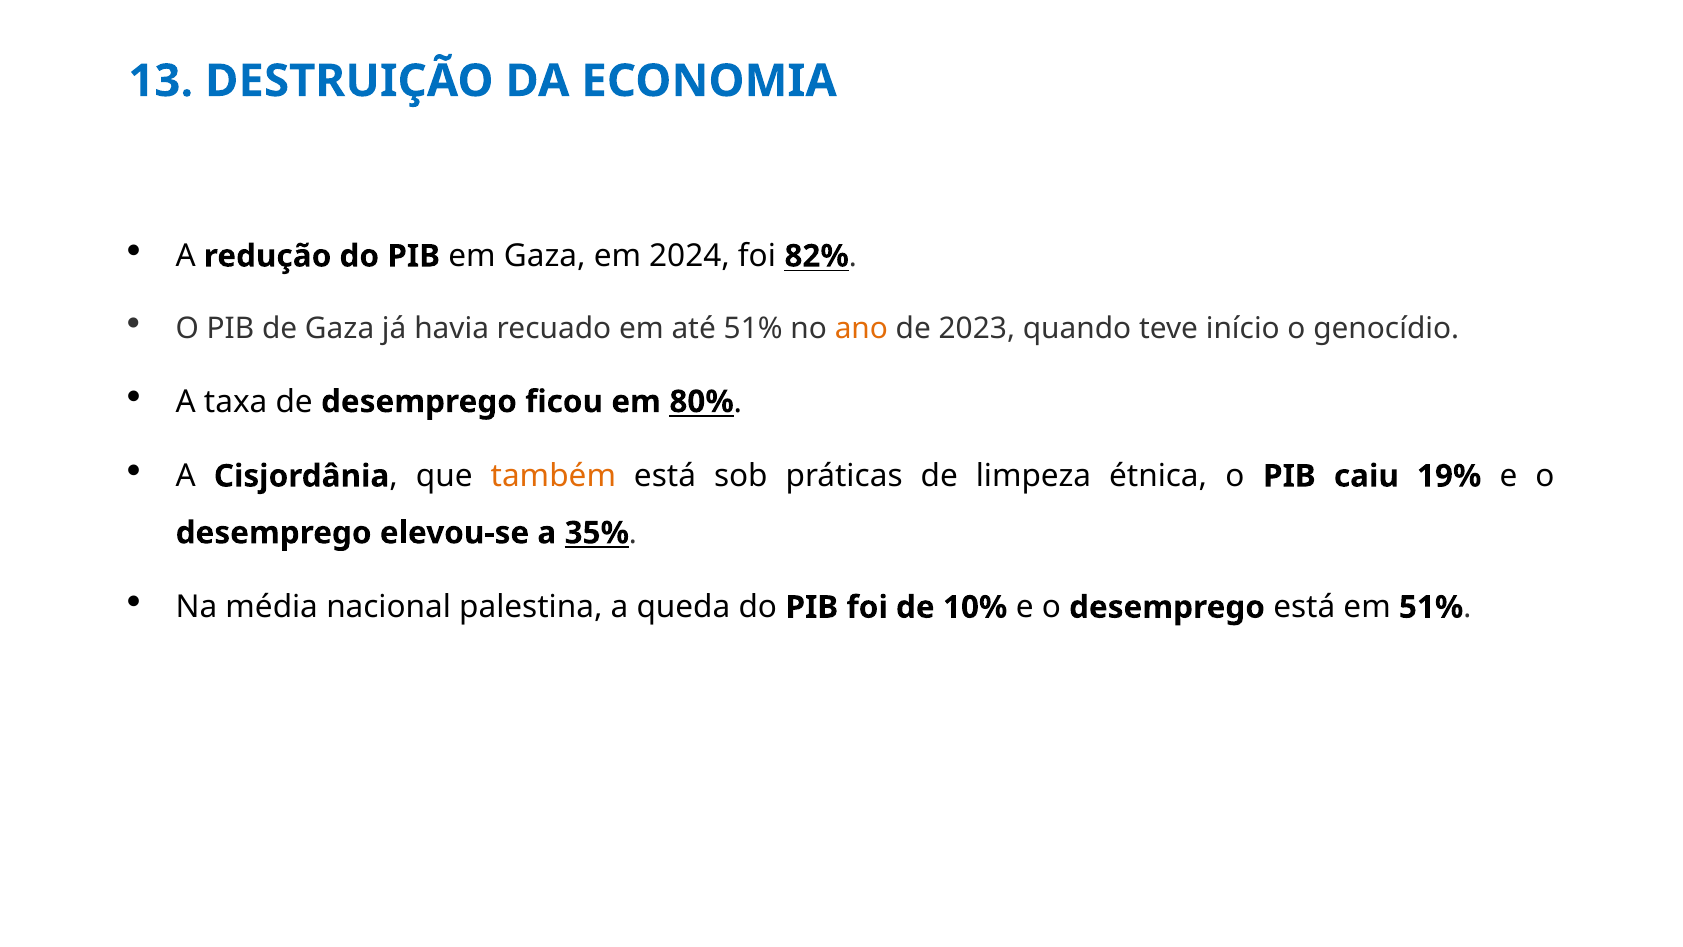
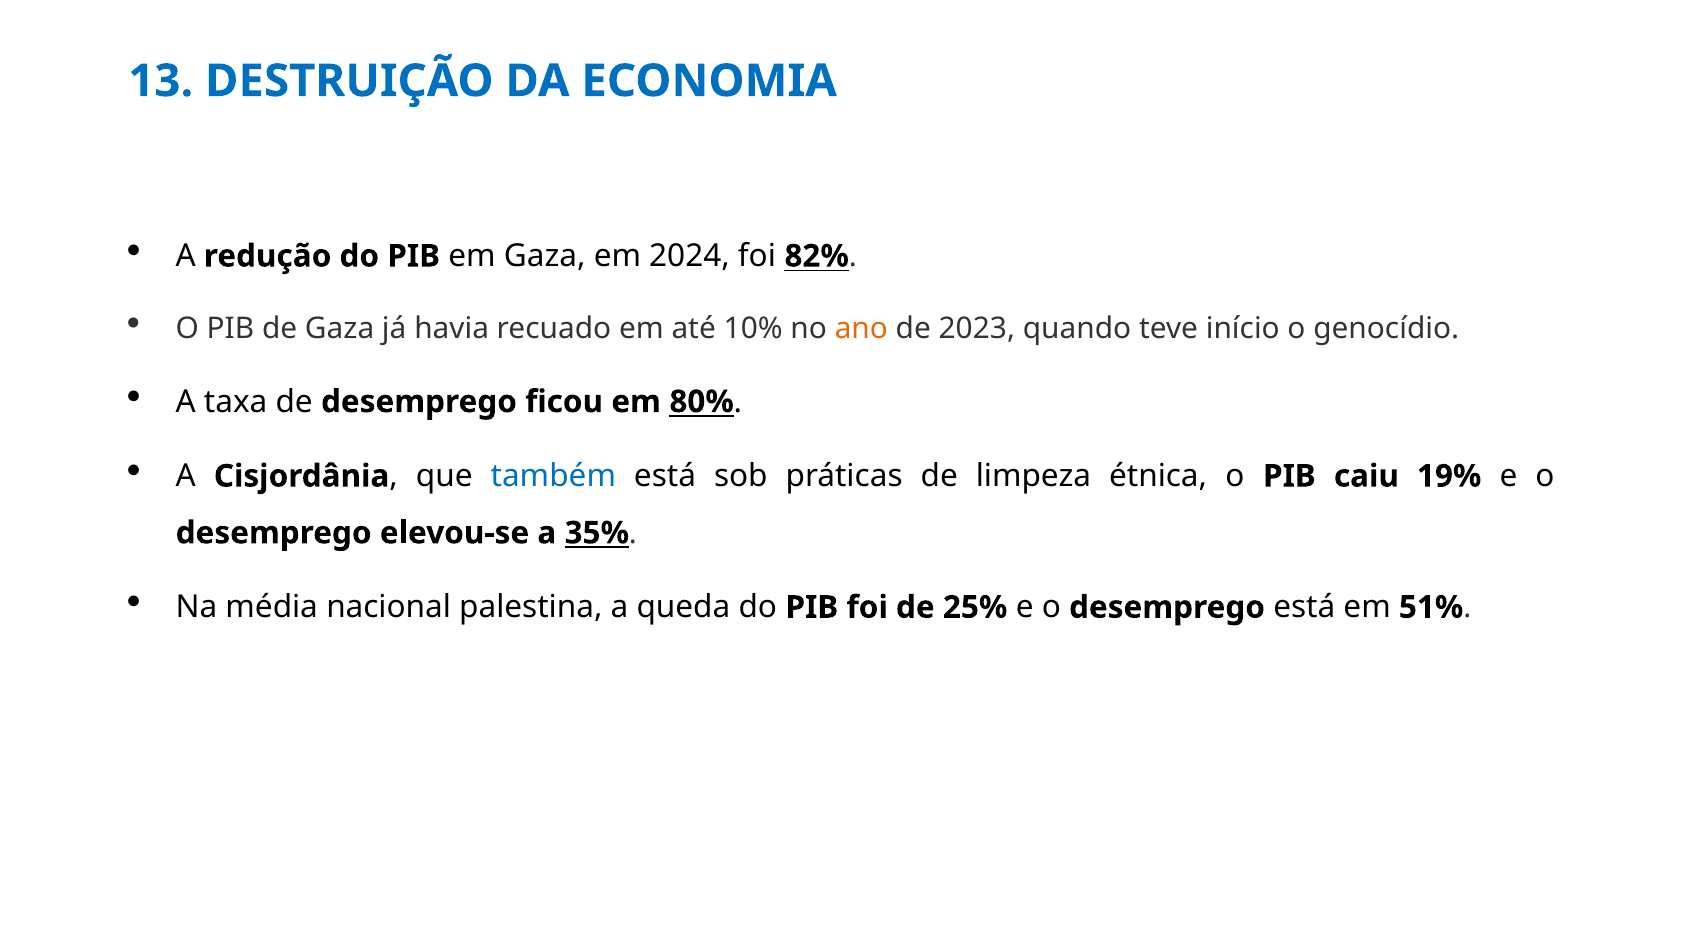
até 51%: 51% -> 10%
também colour: orange -> blue
10%: 10% -> 25%
